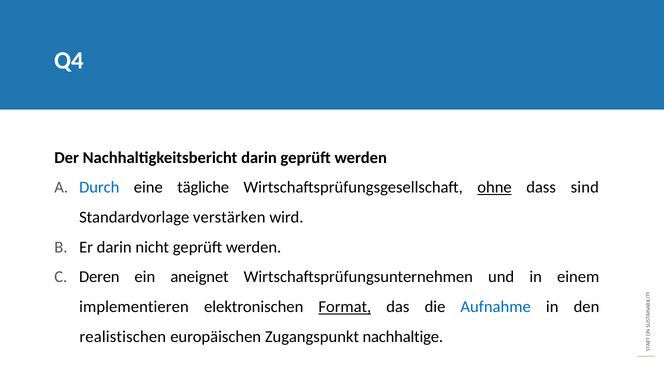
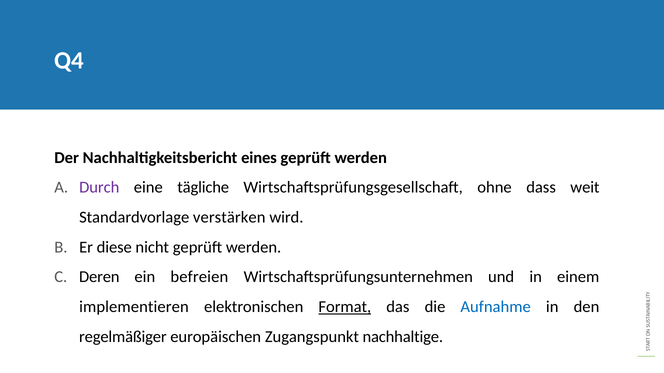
Nachhaltigkeitsbericht darin: darin -> eines
Durch colour: blue -> purple
ohne underline: present -> none
sind: sind -> weit
Er darin: darin -> diese
aneignet: aneignet -> befreien
realistischen: realistischen -> regelmäßiger
